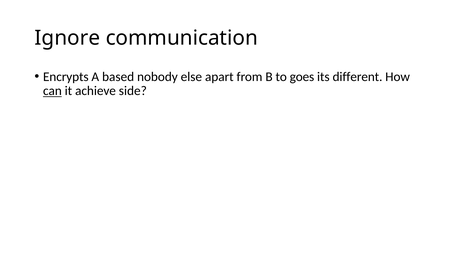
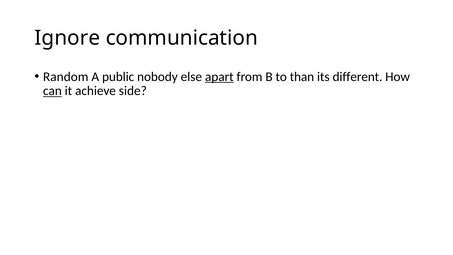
Encrypts: Encrypts -> Random
based: based -> public
apart underline: none -> present
goes: goes -> than
